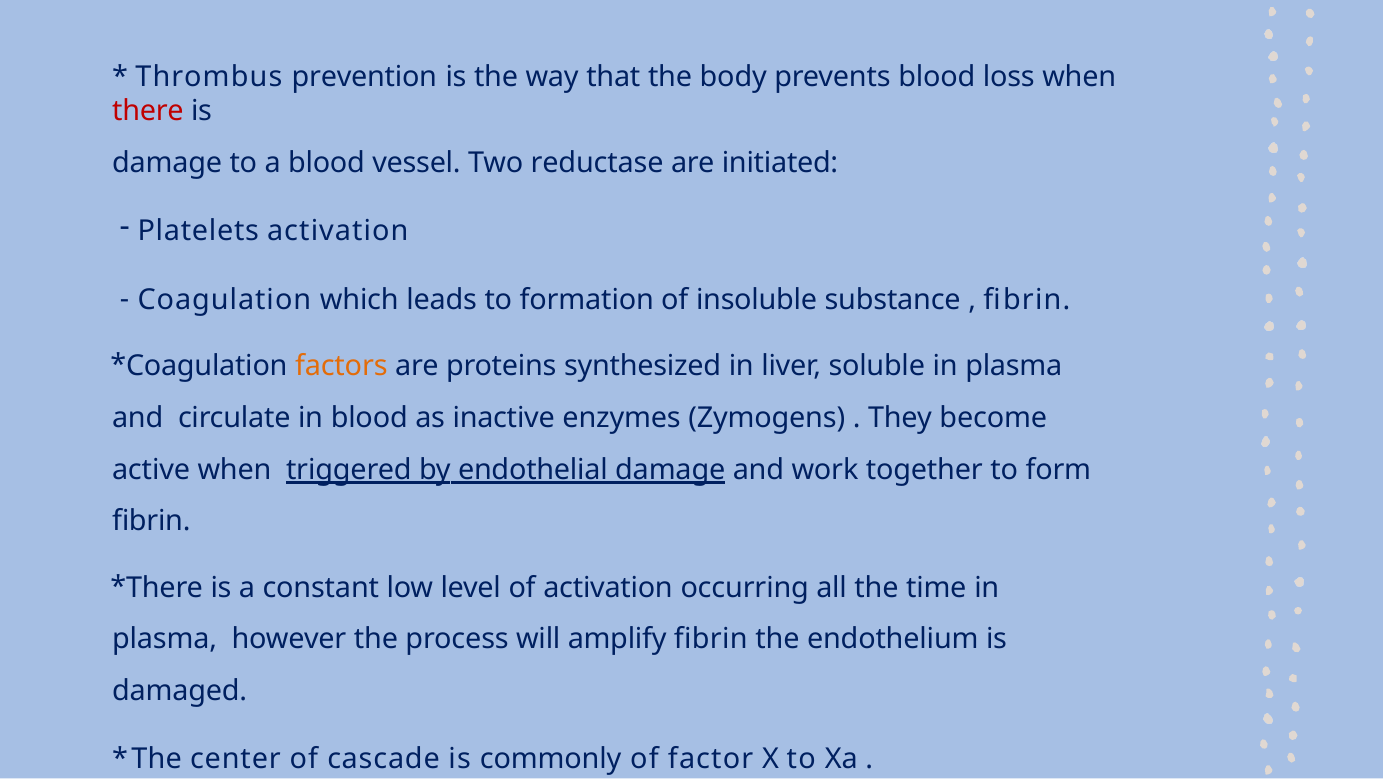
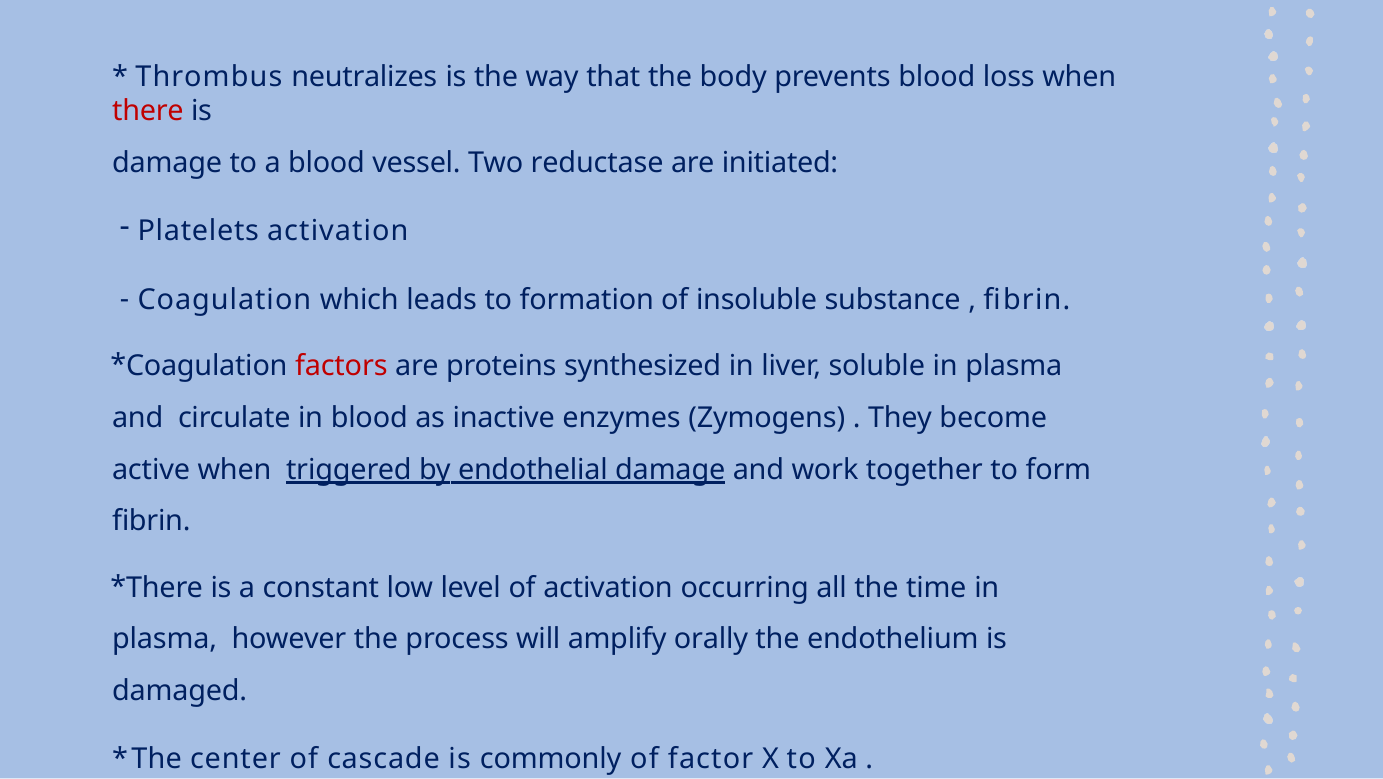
prevention: prevention -> neutralizes
factors colour: orange -> red
amplify fibrin: fibrin -> orally
